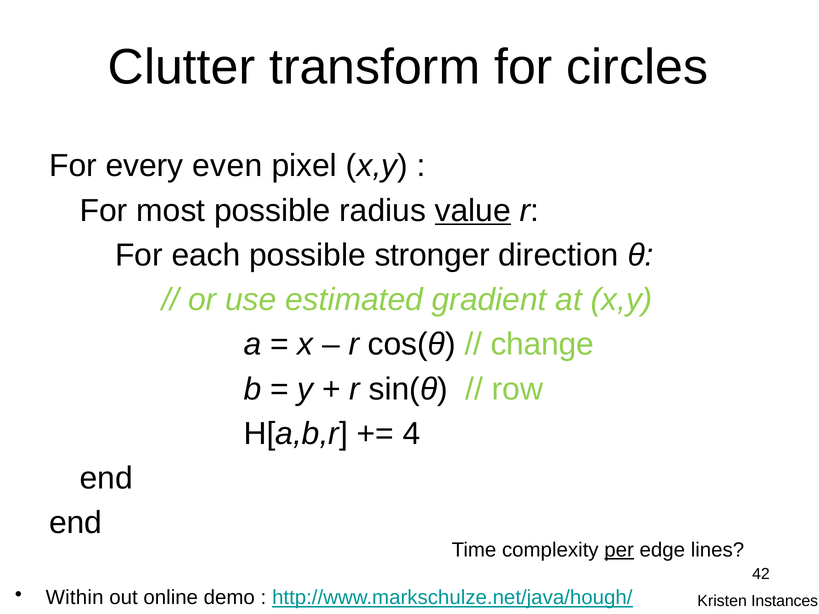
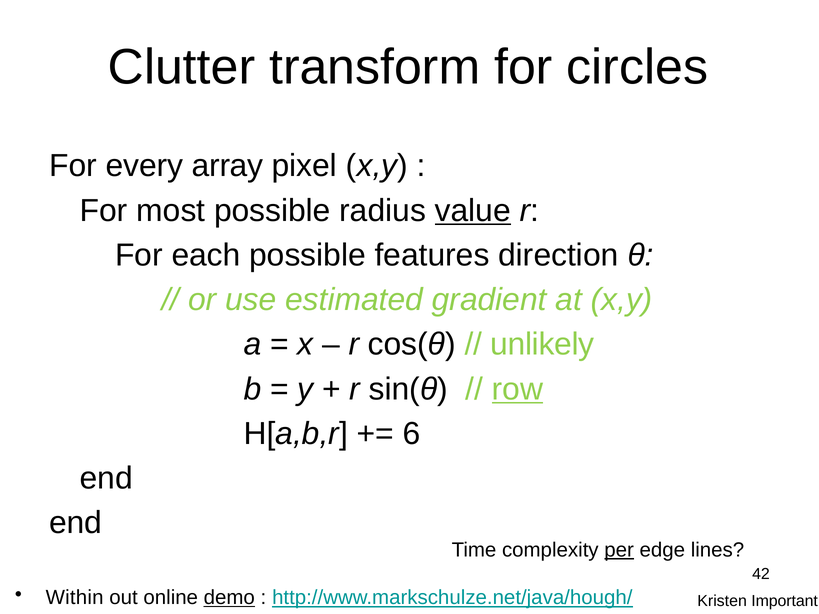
even: even -> array
stronger: stronger -> features
change: change -> unlikely
row underline: none -> present
4: 4 -> 6
demo underline: none -> present
Instances: Instances -> Important
